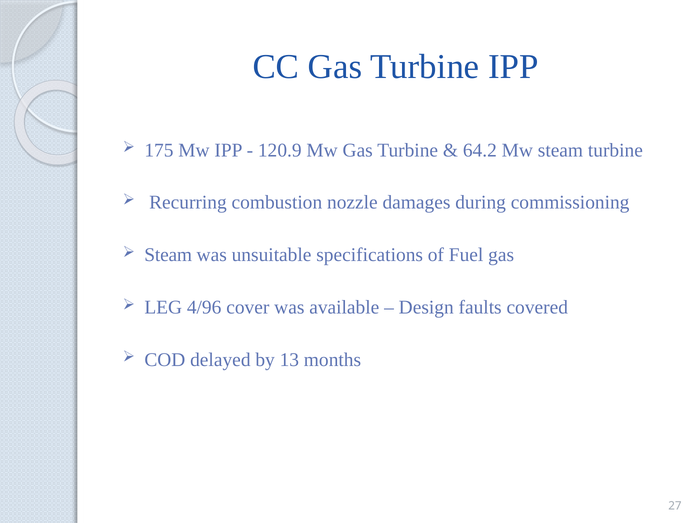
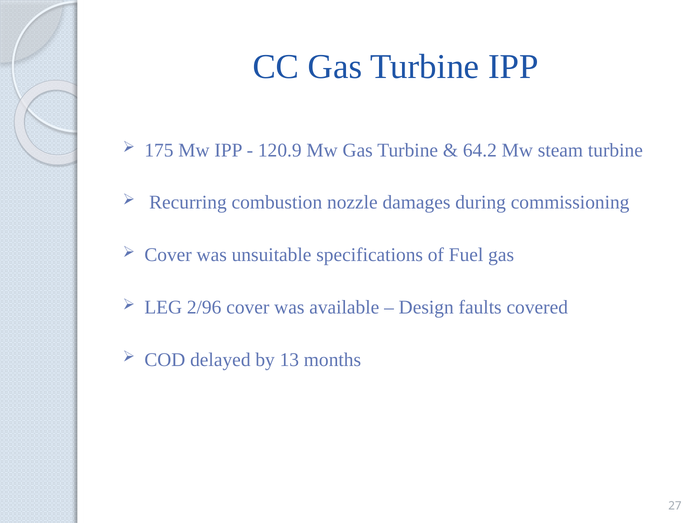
Steam at (168, 255): Steam -> Cover
4/96: 4/96 -> 2/96
